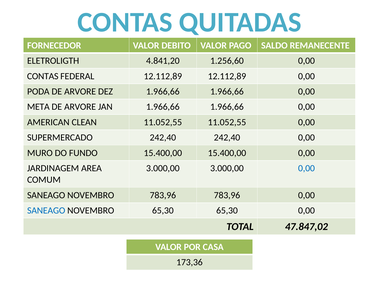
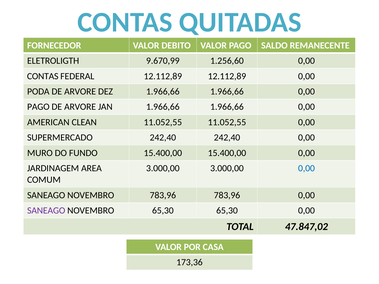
4.841,20: 4.841,20 -> 9.670,99
META at (38, 107): META -> PAGO
SANEAGO at (46, 211) colour: blue -> purple
